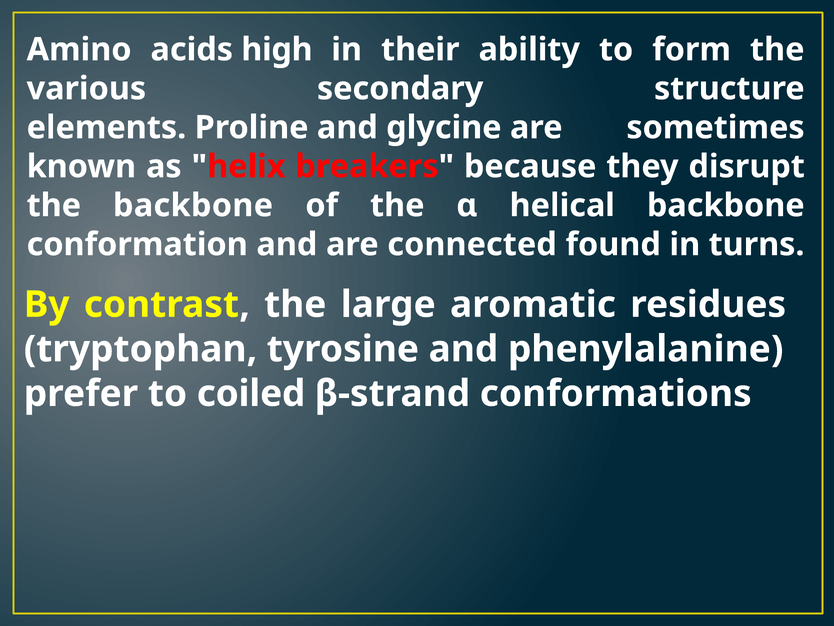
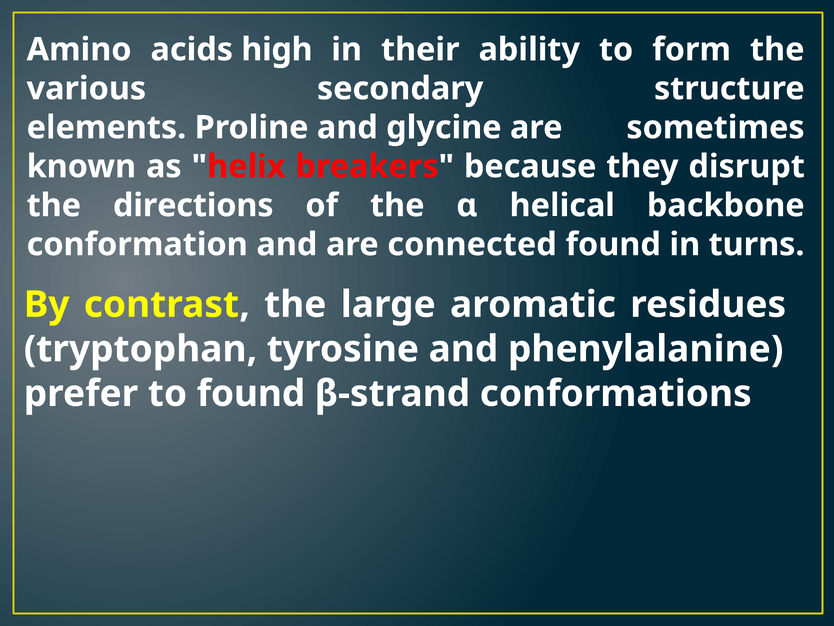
the backbone: backbone -> directions
to coiled: coiled -> found
